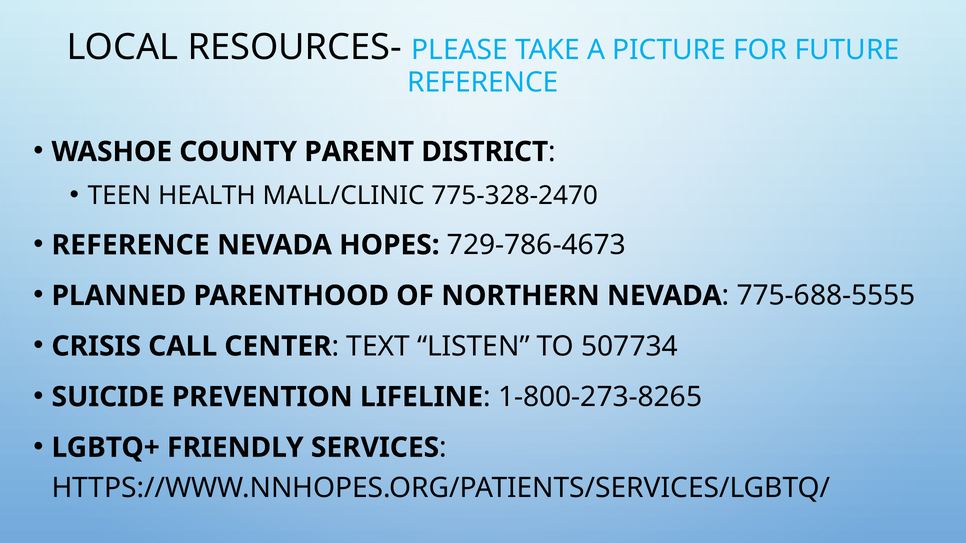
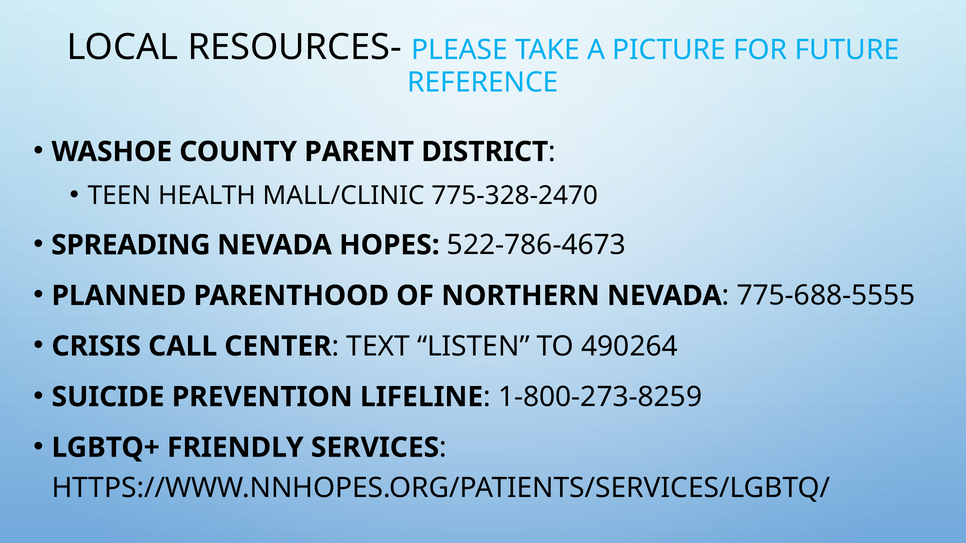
REFERENCE at (131, 245): REFERENCE -> SPREADING
729-786-4673: 729-786-4673 -> 522-786-4673
507734: 507734 -> 490264
1-800-273-8265: 1-800-273-8265 -> 1-800-273-8259
